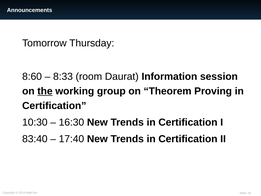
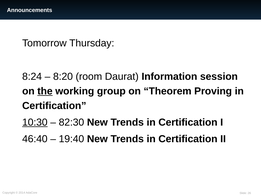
8:60: 8:60 -> 8:24
8:33: 8:33 -> 8:20
10:30 underline: none -> present
16:30: 16:30 -> 82:30
83:40: 83:40 -> 46:40
17:40: 17:40 -> 19:40
